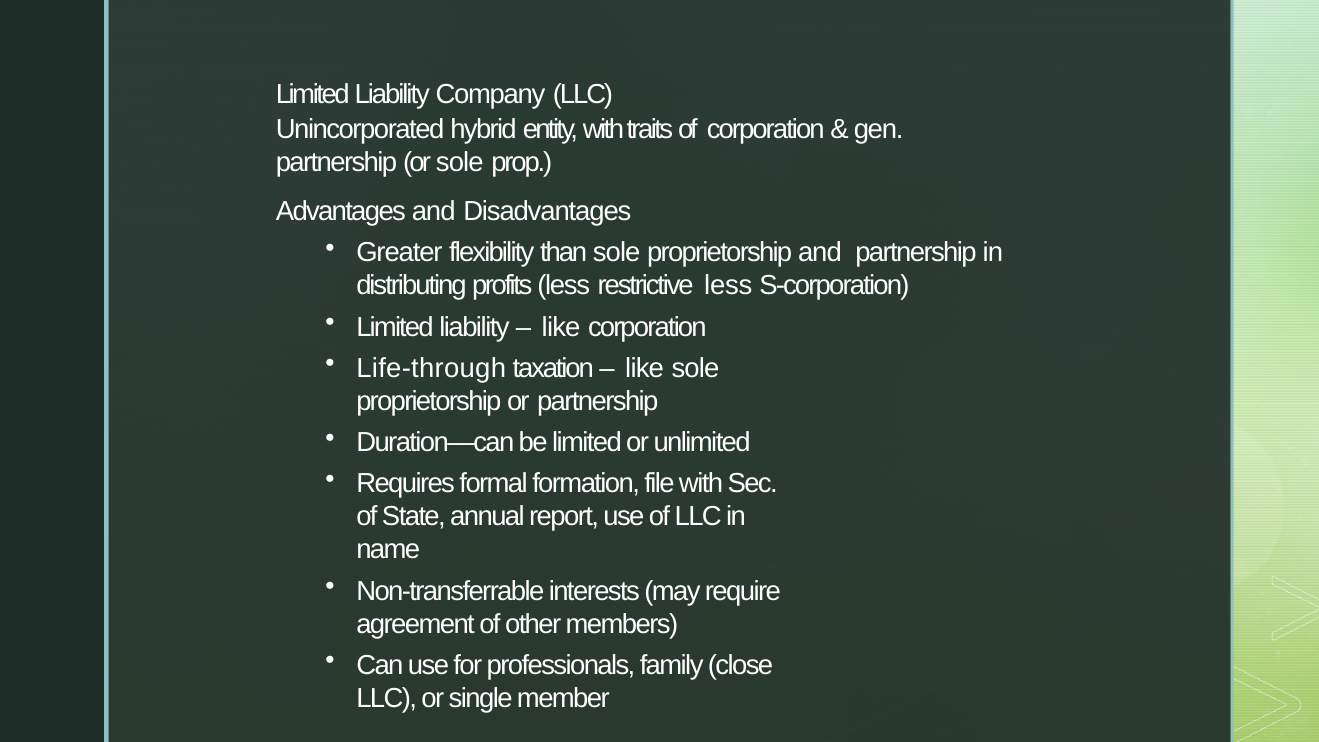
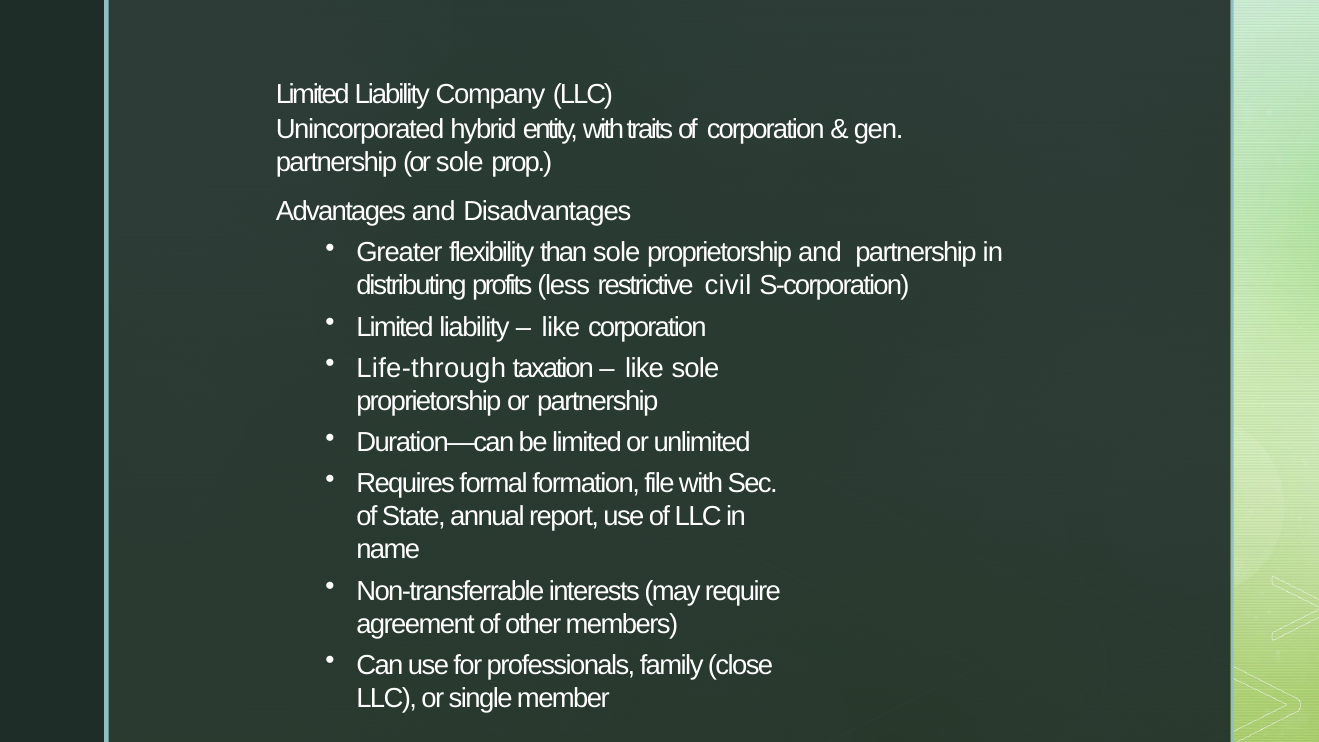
restrictive less: less -> civil
